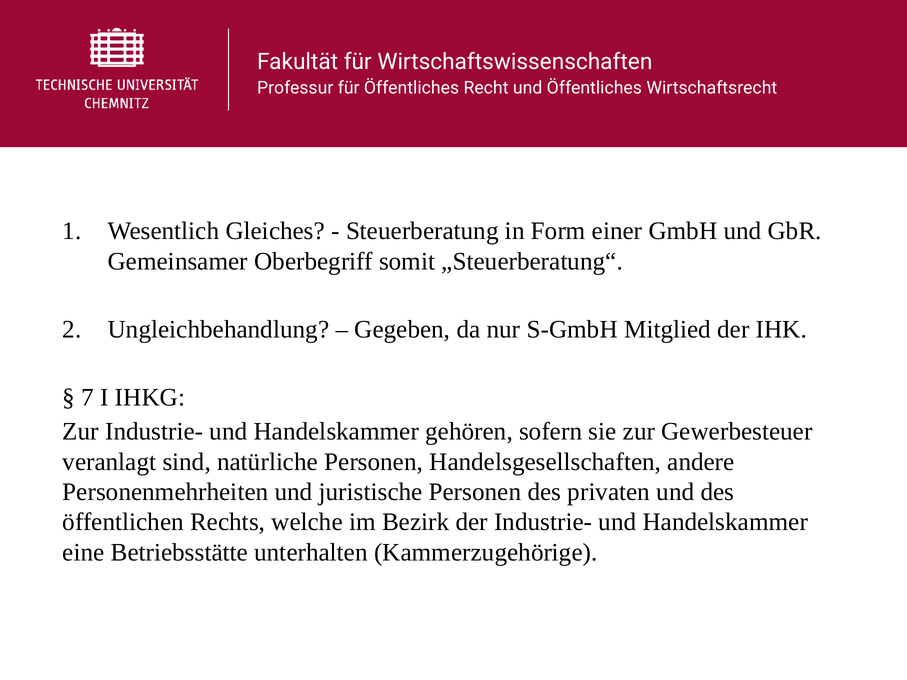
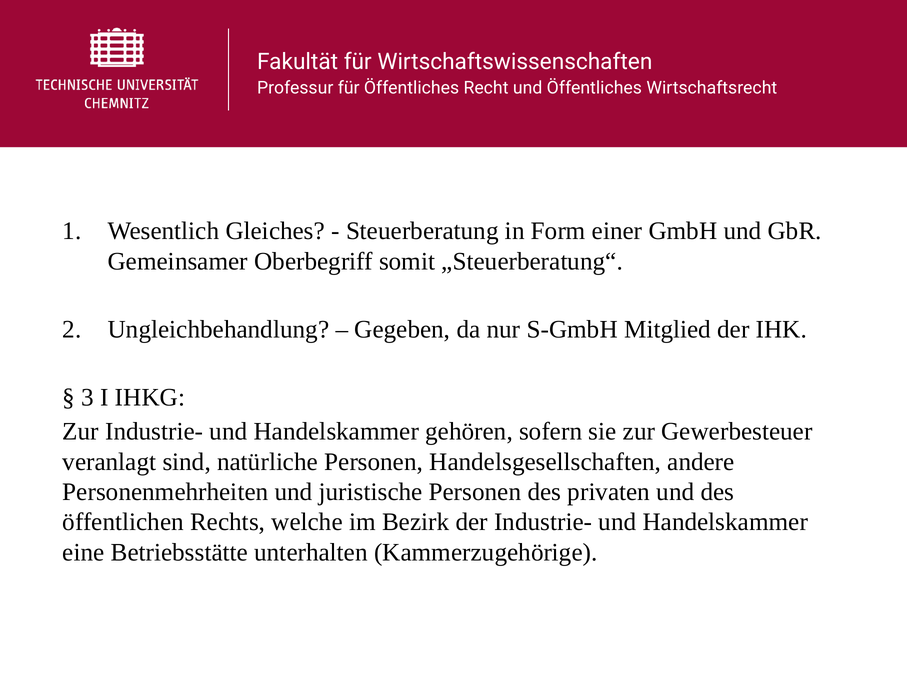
7: 7 -> 3
